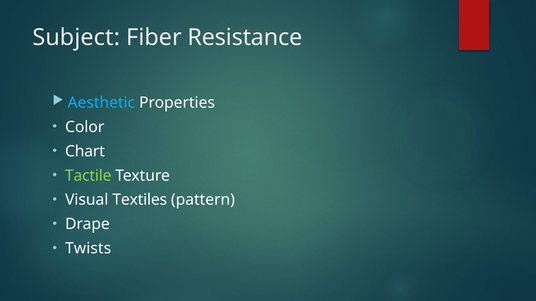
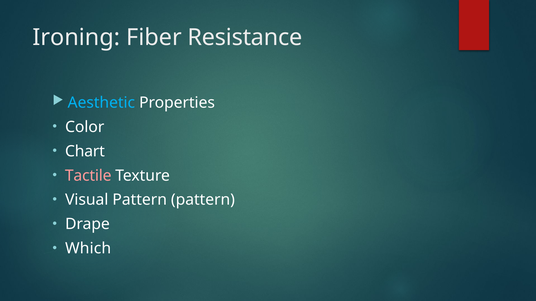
Subject: Subject -> Ironing
Tactile colour: light green -> pink
Visual Textiles: Textiles -> Pattern
Twists: Twists -> Which
